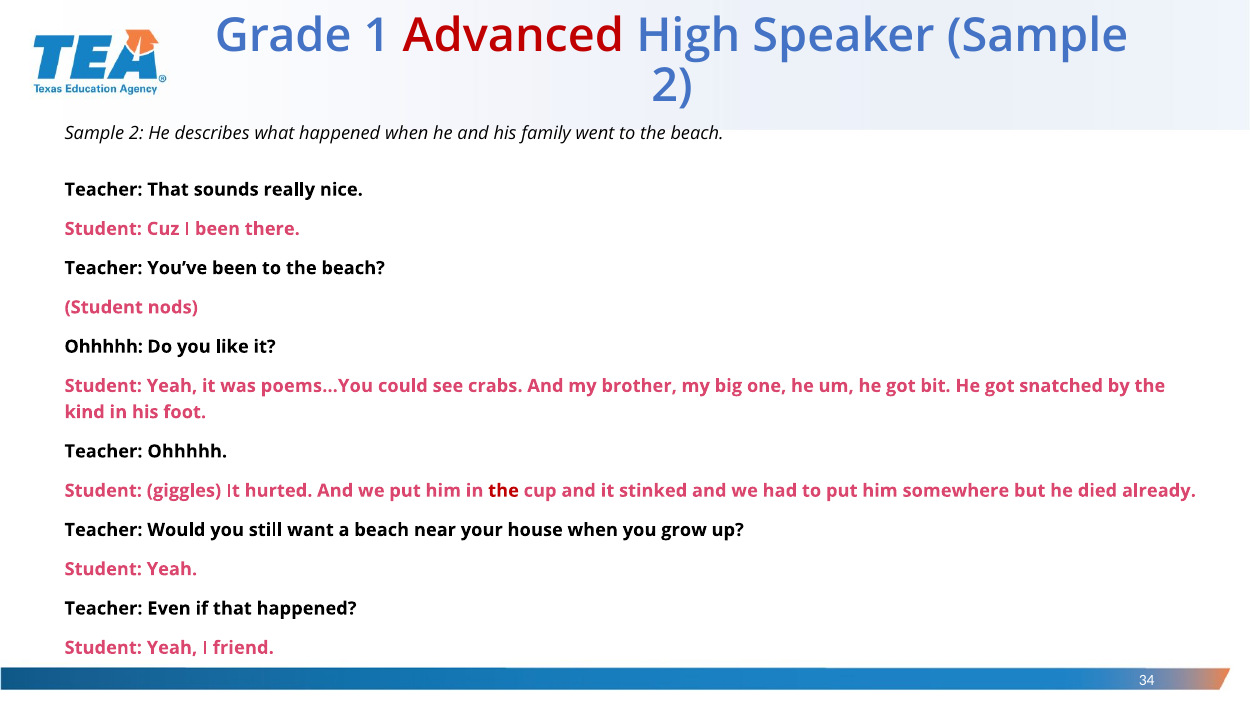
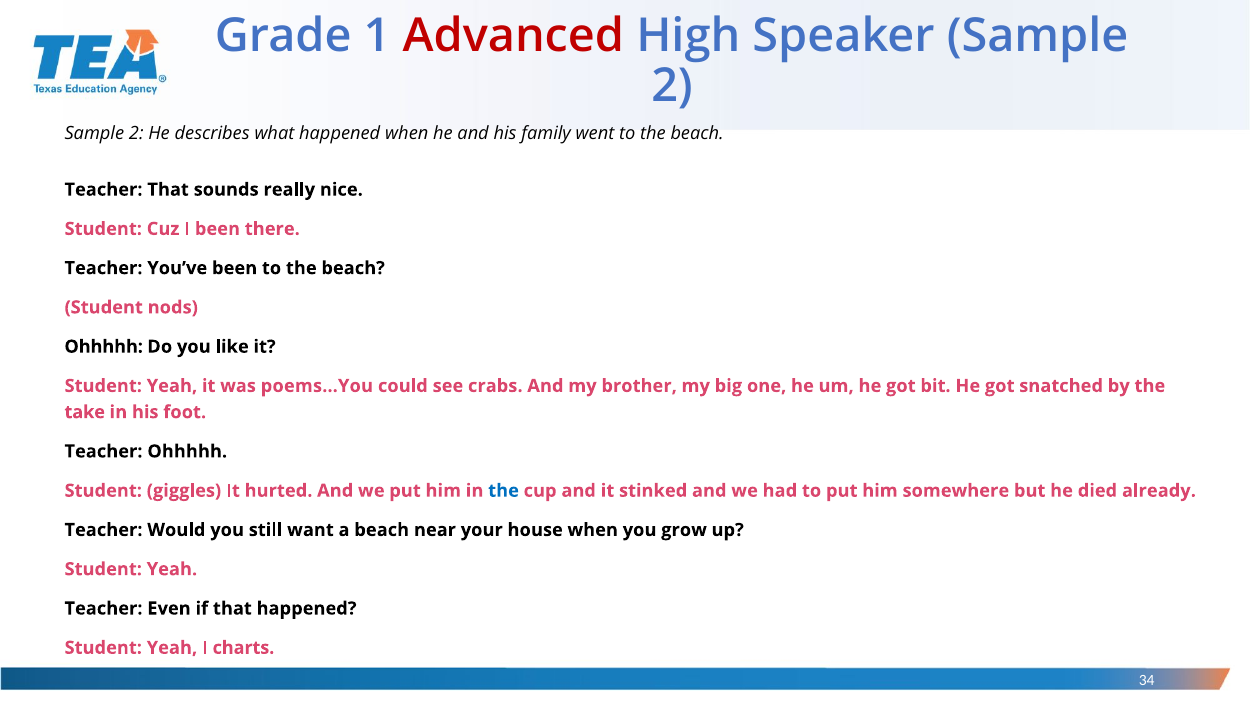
kind: kind -> take
the at (504, 491) colour: red -> blue
friend: friend -> charts
